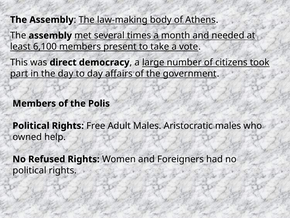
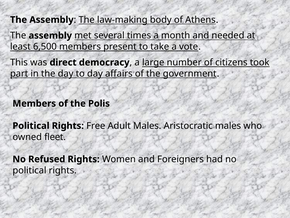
6,100: 6,100 -> 6,500
help: help -> fleet
